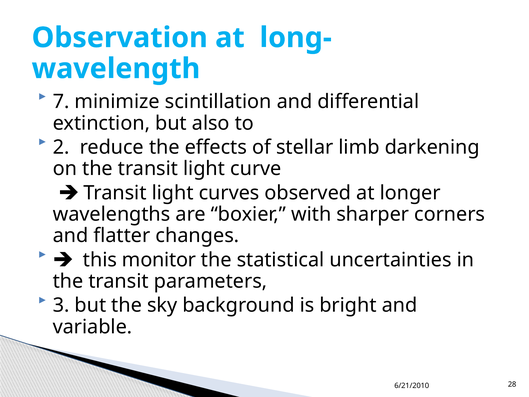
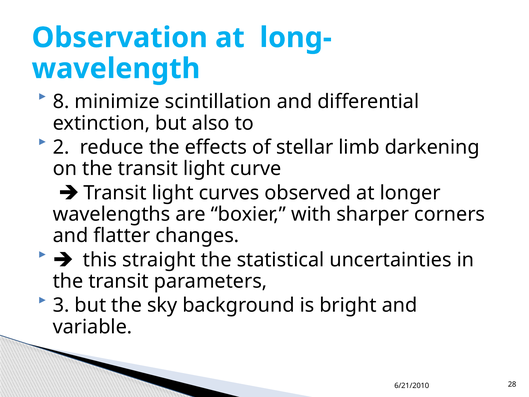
7: 7 -> 8
monitor: monitor -> straight
